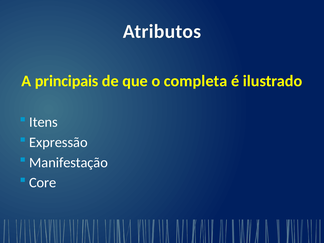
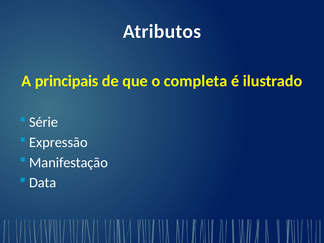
Itens: Itens -> Série
Core: Core -> Data
